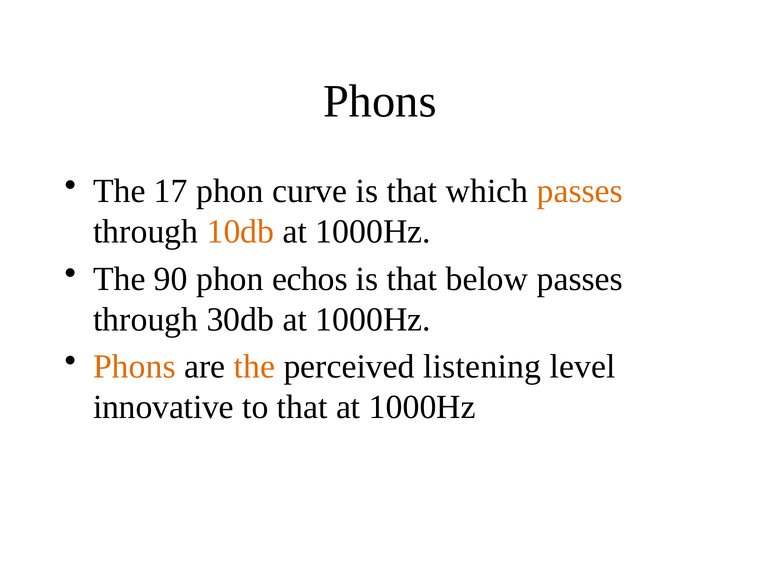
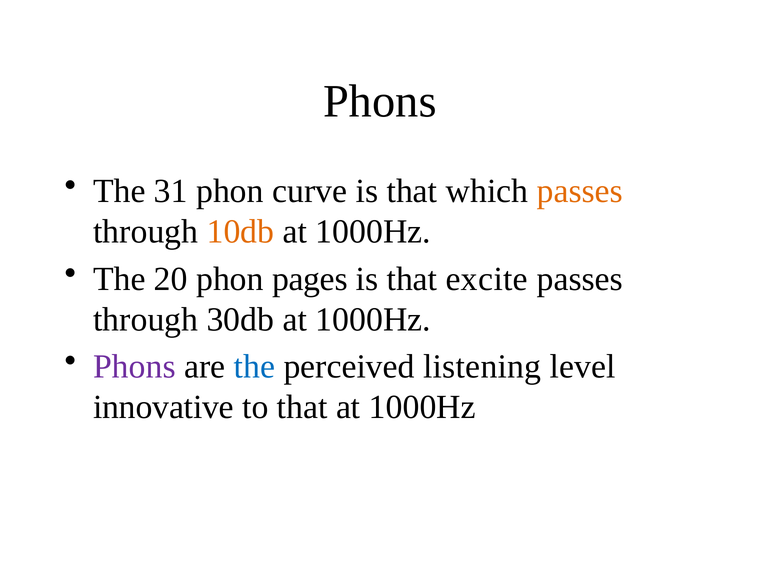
17: 17 -> 31
90: 90 -> 20
echos: echos -> pages
below: below -> excite
Phons at (134, 367) colour: orange -> purple
the at (254, 367) colour: orange -> blue
